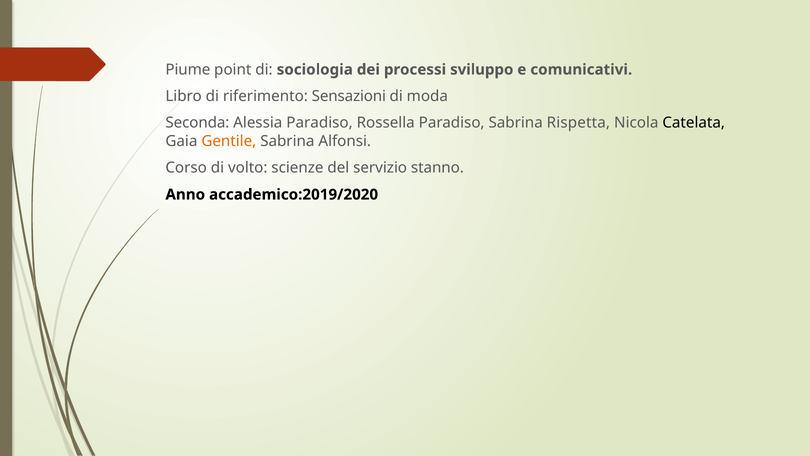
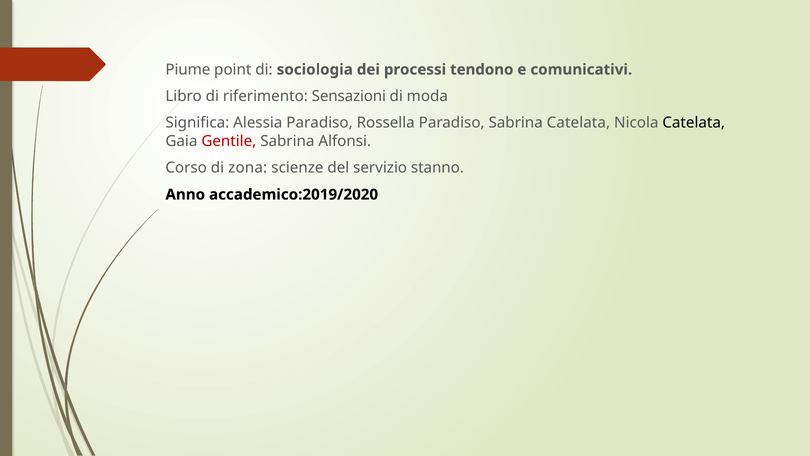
sviluppo: sviluppo -> tendono
Seconda: Seconda -> Significa
Sabrina Rispetta: Rispetta -> Catelata
Gentile colour: orange -> red
volto: volto -> zona
